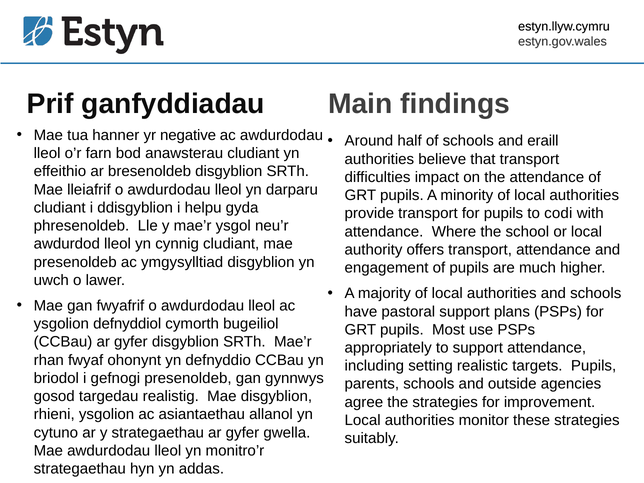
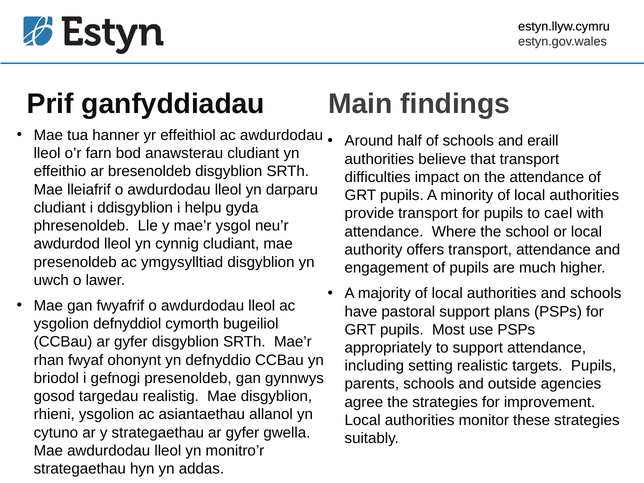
negative: negative -> effeithiol
codi: codi -> cael
